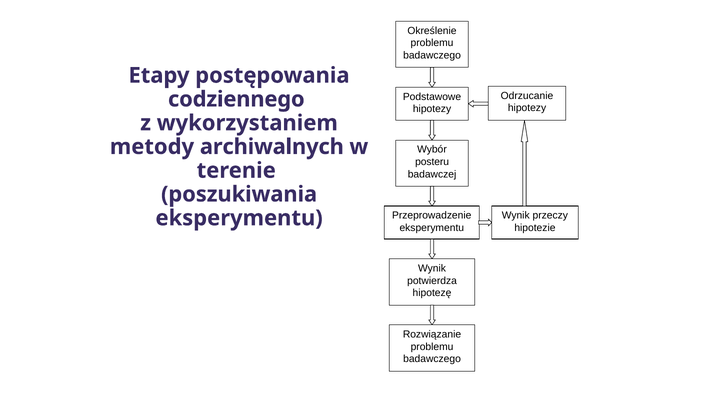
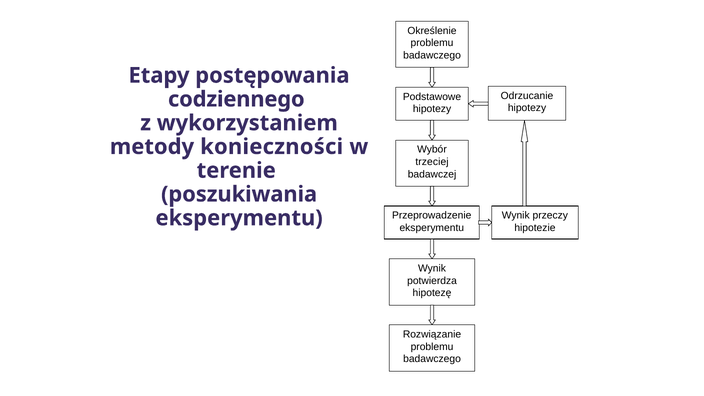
archiwalnych: archiwalnych -> konieczności
posteru: posteru -> trzeciej
